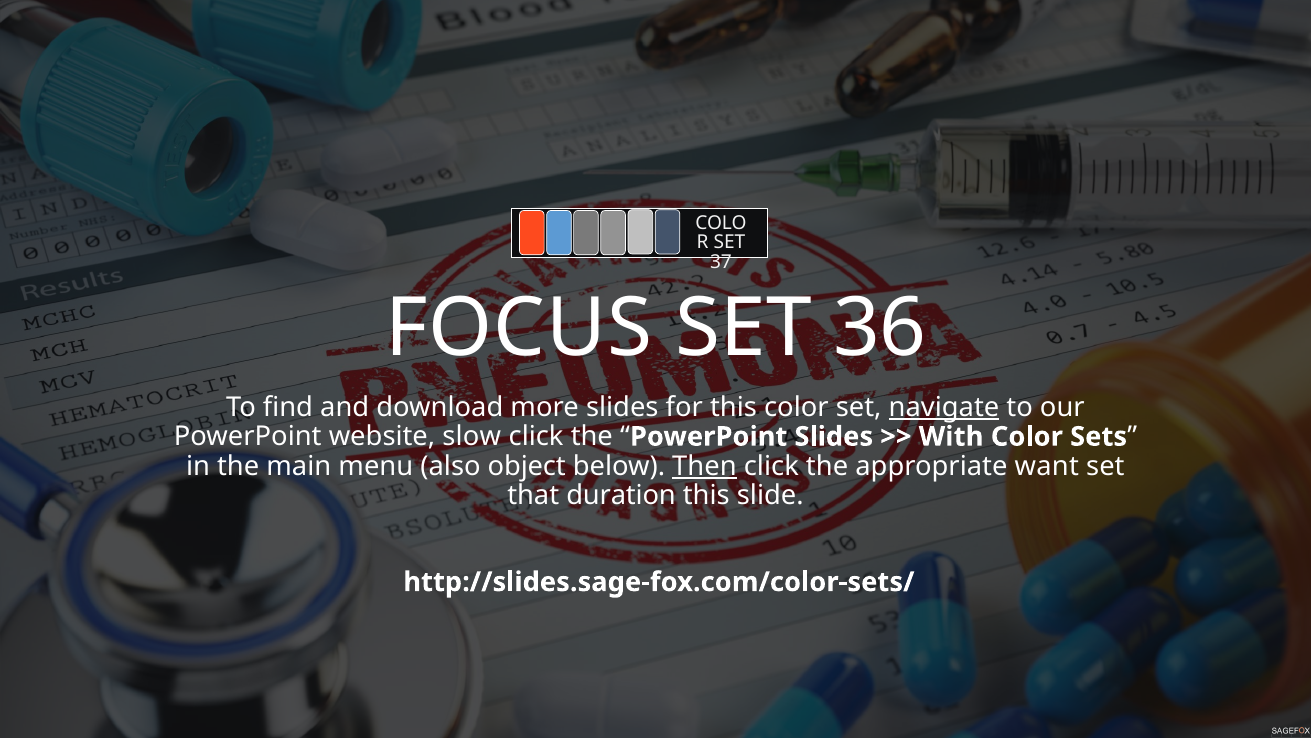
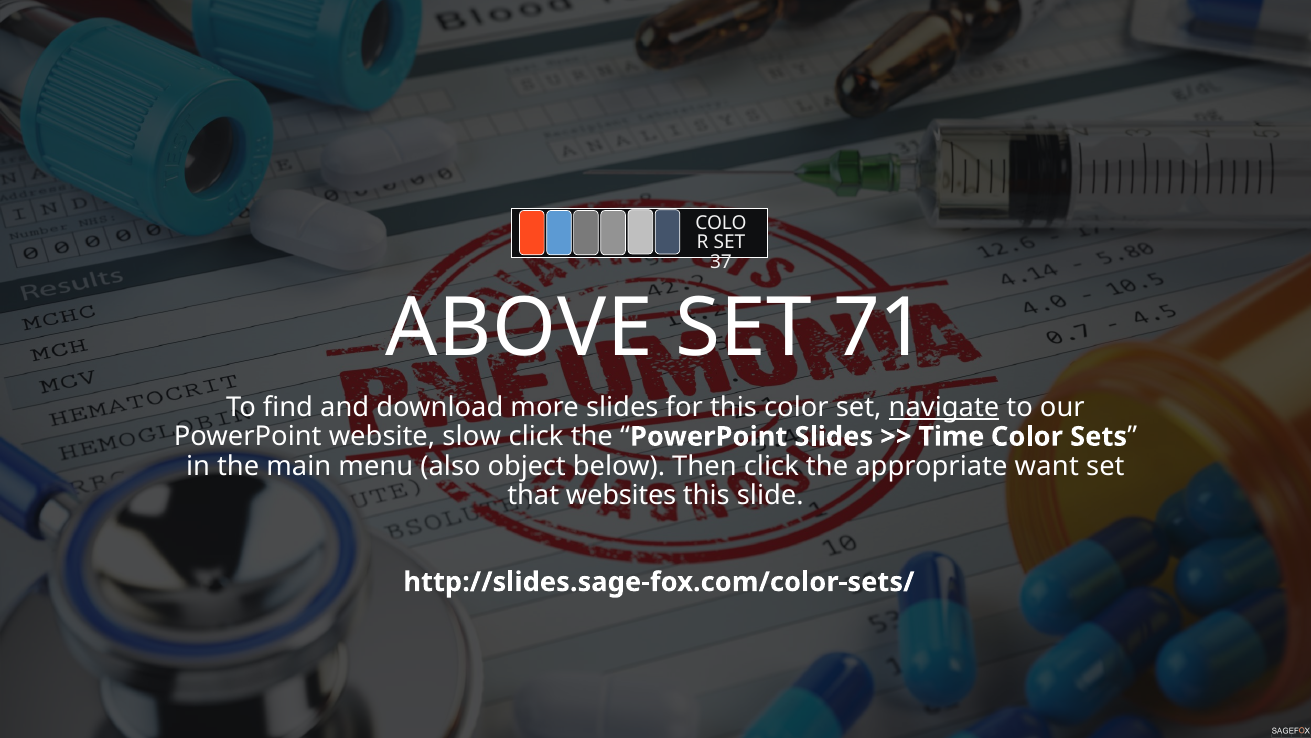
FOCUS: FOCUS -> ABOVE
36: 36 -> 71
With: With -> Time
Then underline: present -> none
duration: duration -> websites
